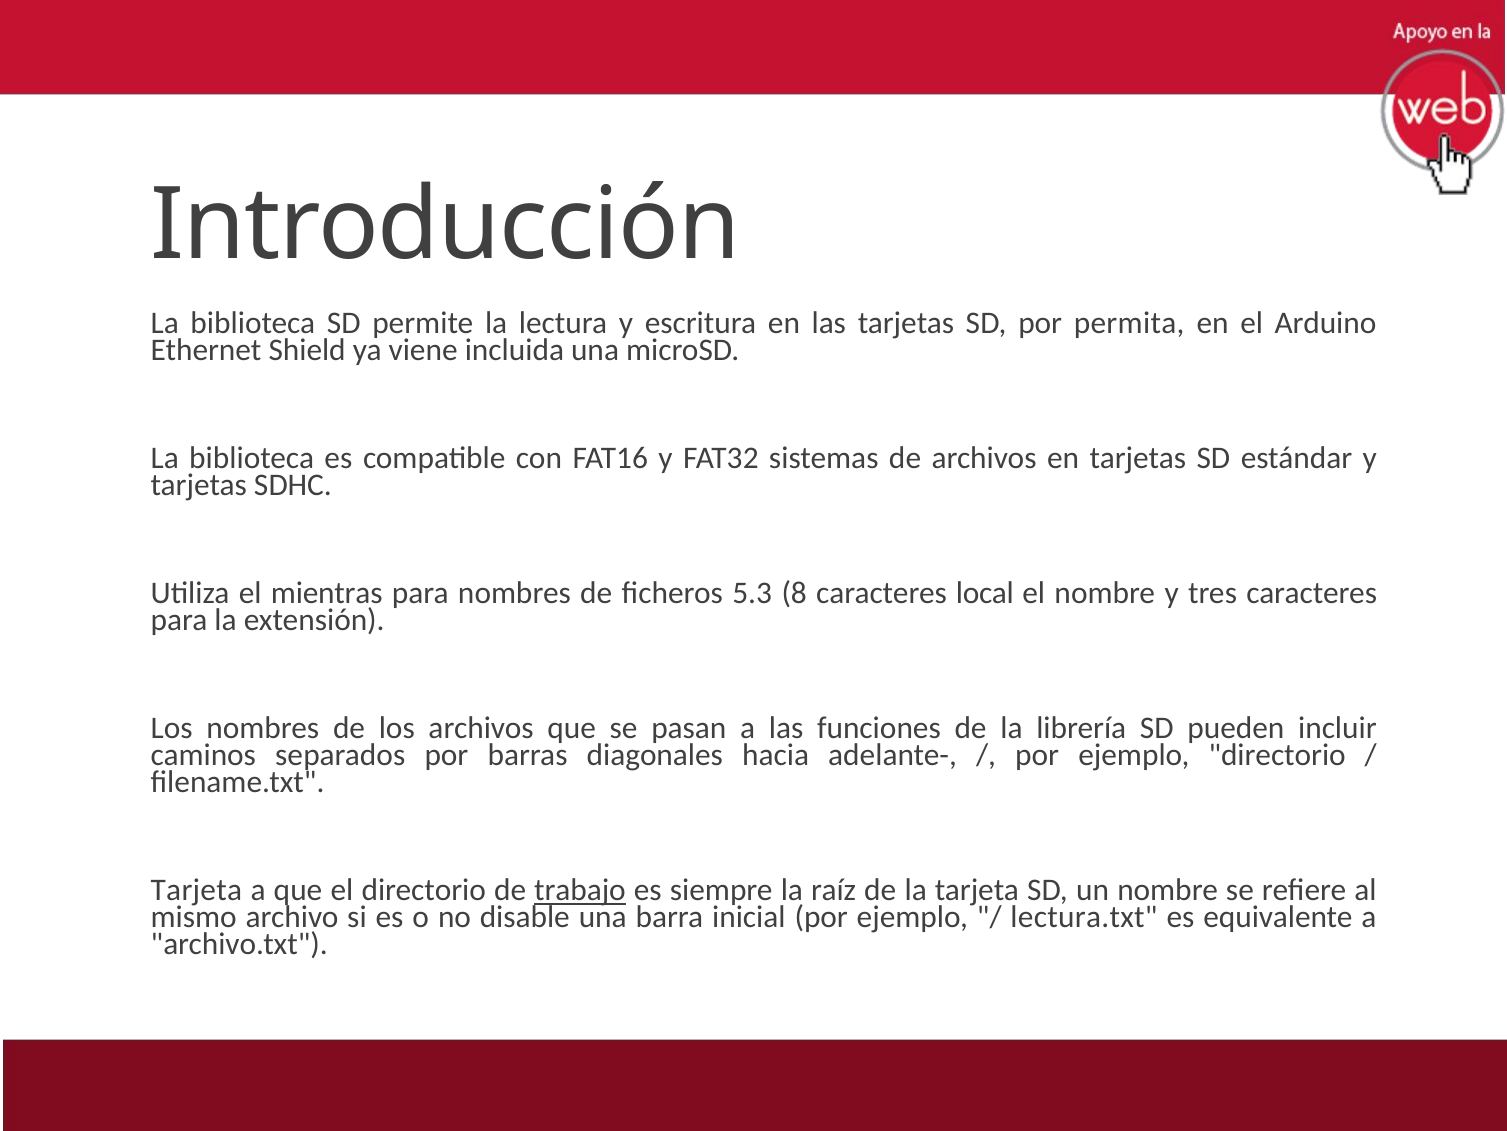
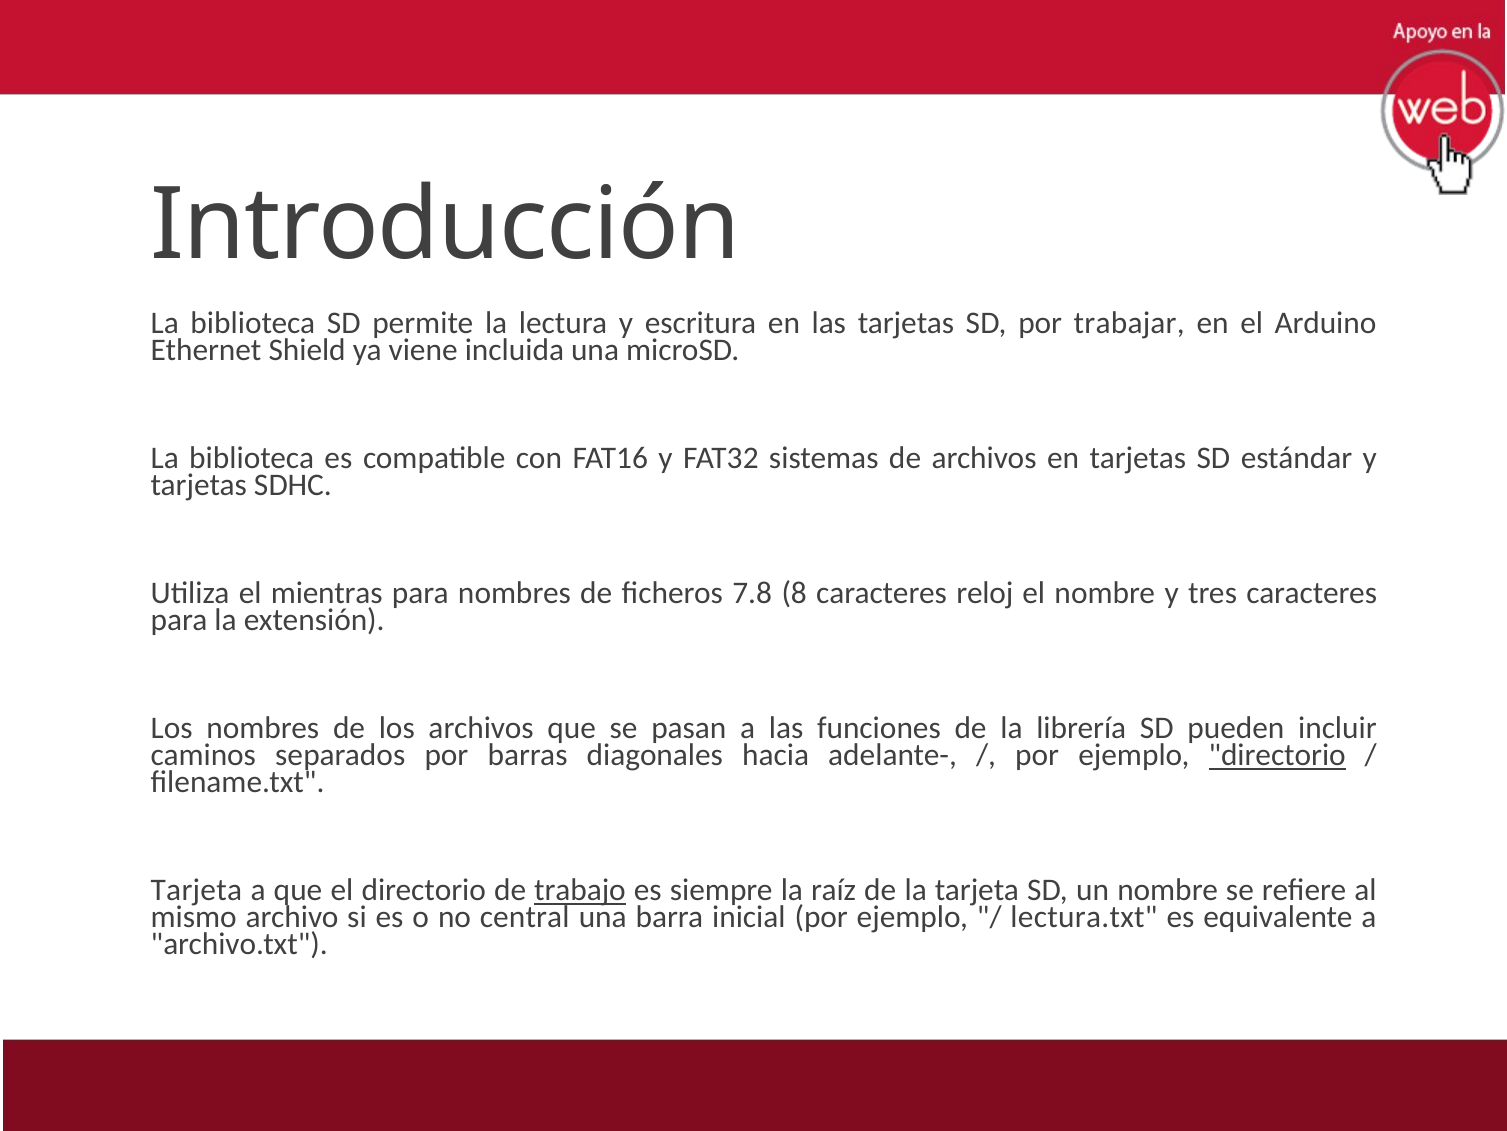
permita: permita -> trabajar
5.3: 5.3 -> 7.8
local: local -> reloj
directorio at (1277, 755) underline: none -> present
disable: disable -> central
